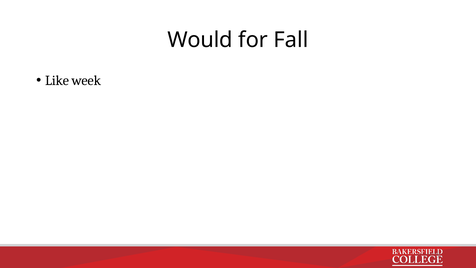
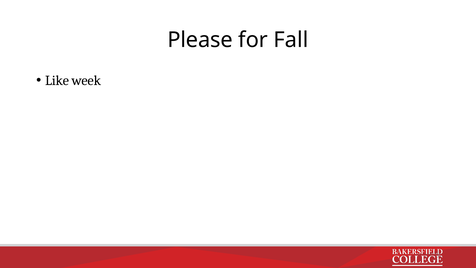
Would: Would -> Please
